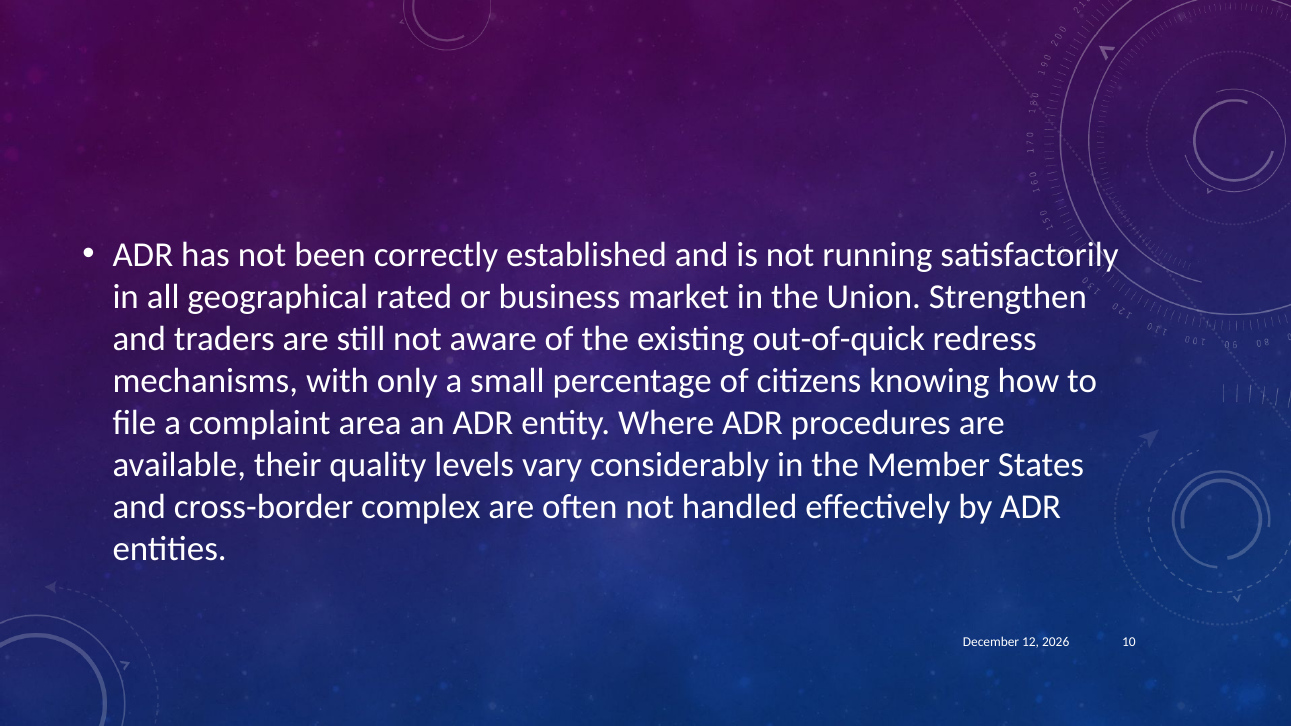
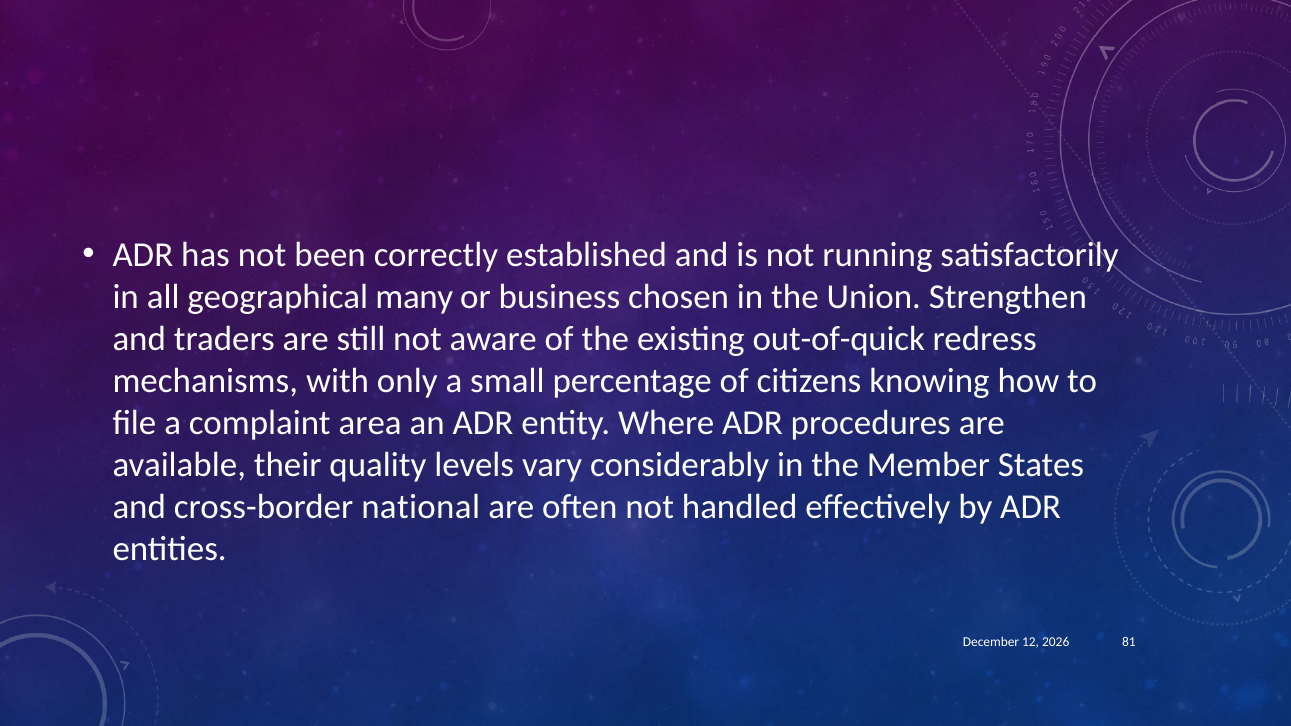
rated: rated -> many
market: market -> chosen
complex: complex -> national
10: 10 -> 81
